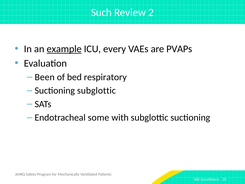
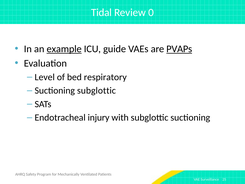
Such: Such -> Tidal
2: 2 -> 0
every: every -> guide
PVAPs underline: none -> present
Been: Been -> Level
some: some -> injury
